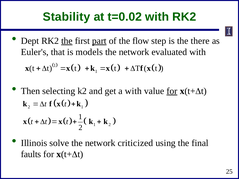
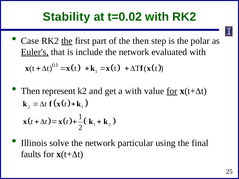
Dept: Dept -> Case
part underline: present -> none
the flow: flow -> then
there: there -> polar
Euler's underline: none -> present
models: models -> include
selecting: selecting -> represent
criticized: criticized -> particular
